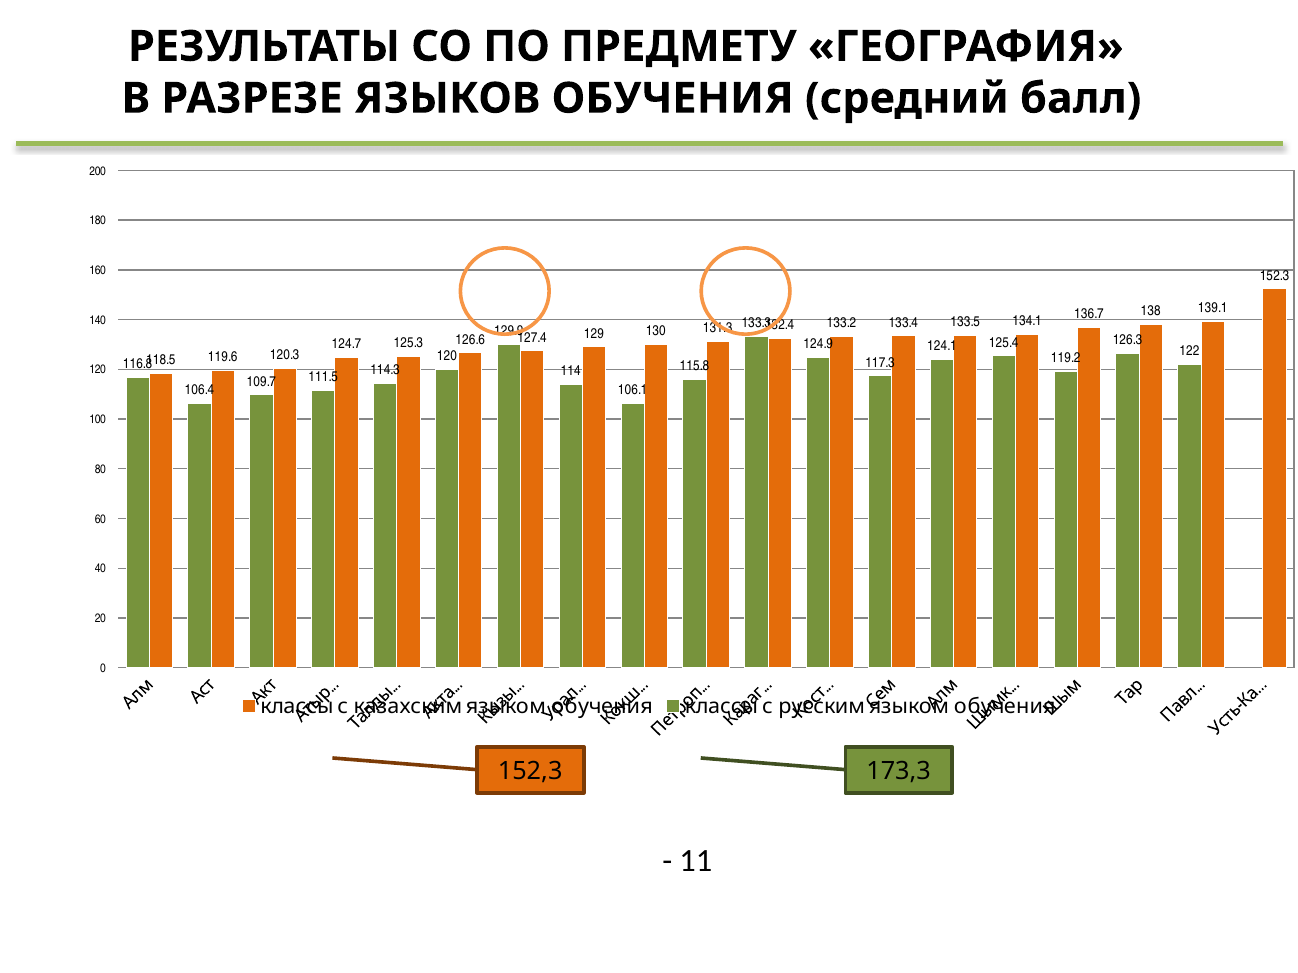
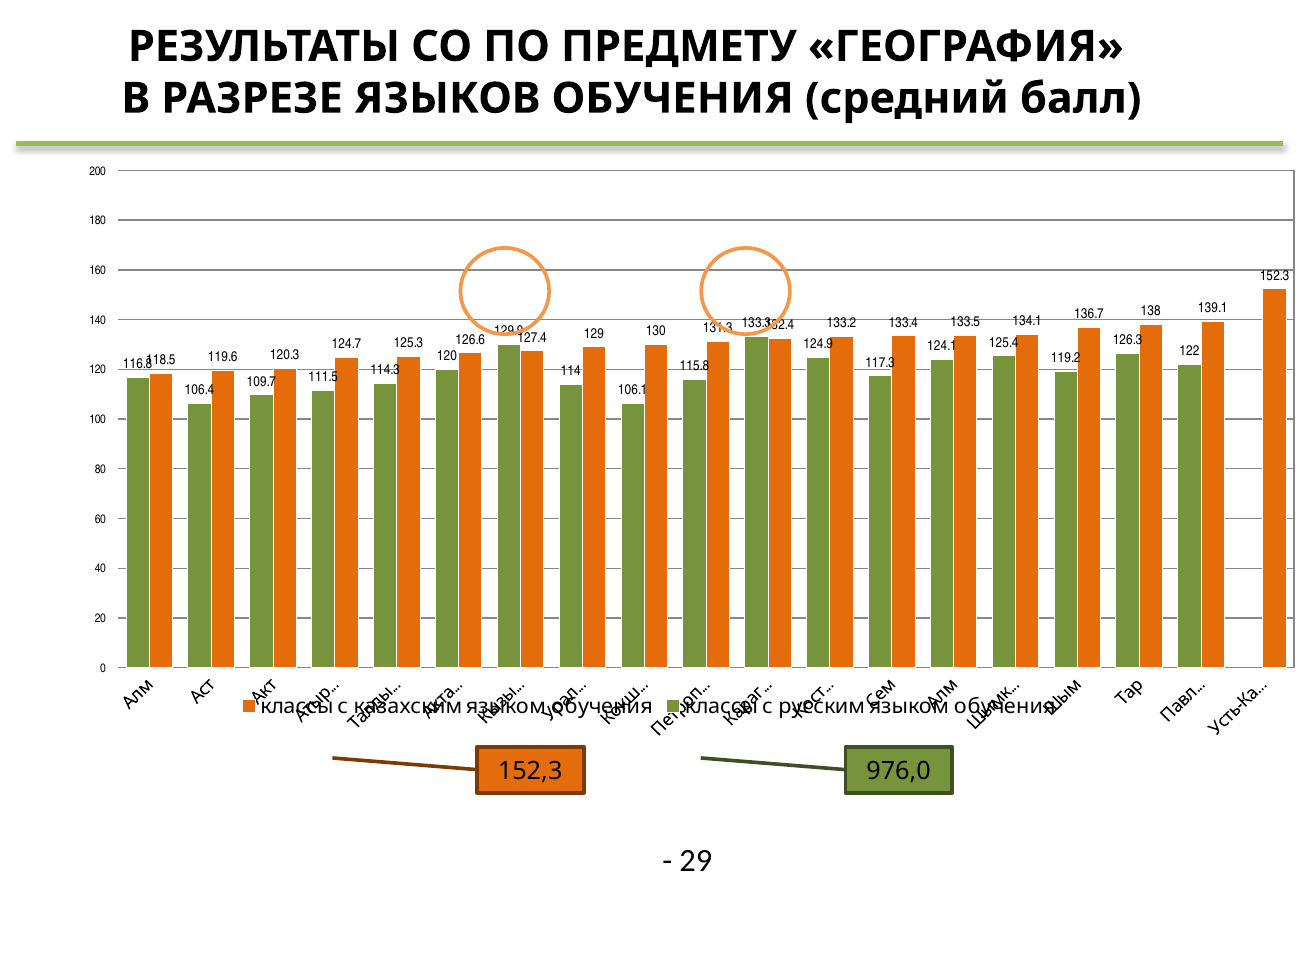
173,3: 173,3 -> 976,0
11: 11 -> 29
